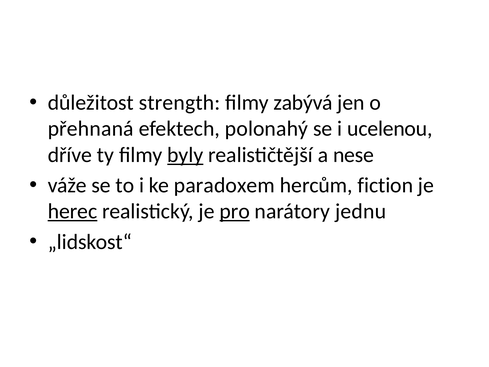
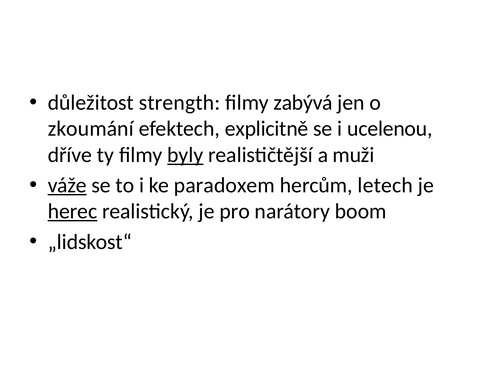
přehnaná: přehnaná -> zkoumání
polonahý: polonahý -> explicitně
nese: nese -> muži
váže underline: none -> present
fiction: fiction -> letech
pro underline: present -> none
jednu: jednu -> boom
